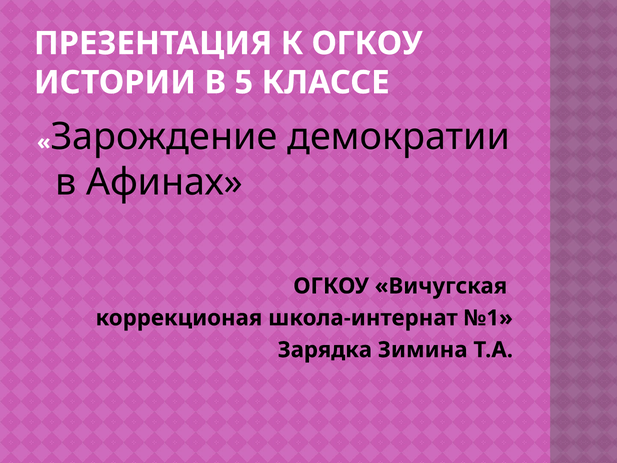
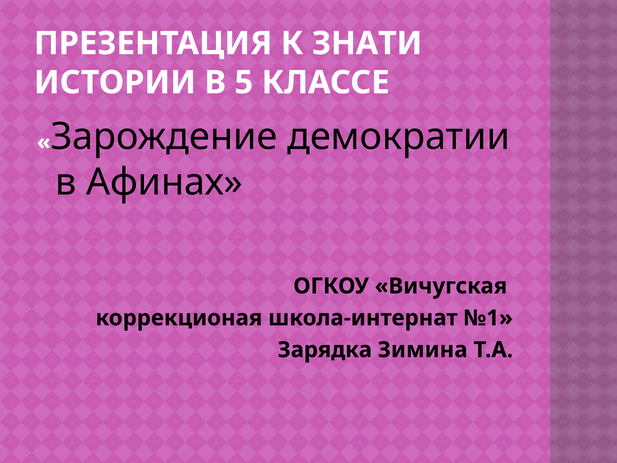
К ОГКОУ: ОГКОУ -> ЗНАТИ
